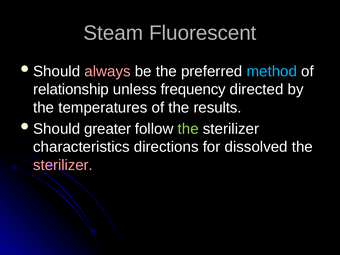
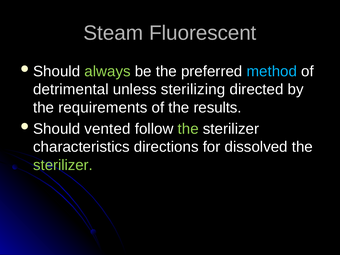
always colour: pink -> light green
relationship: relationship -> detrimental
frequency: frequency -> sterilizing
temperatures: temperatures -> requirements
greater: greater -> vented
sterilizer at (63, 165) colour: pink -> light green
